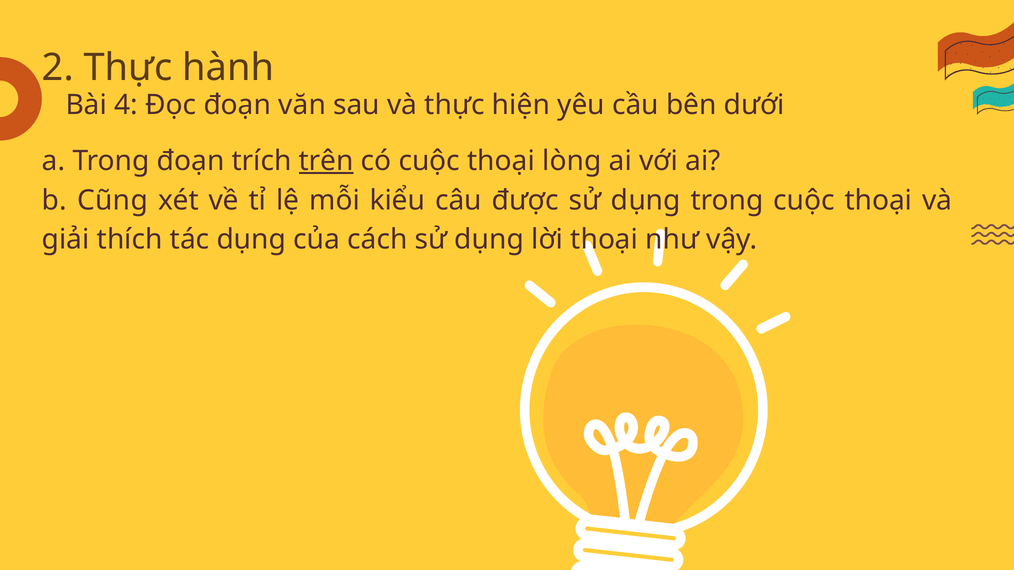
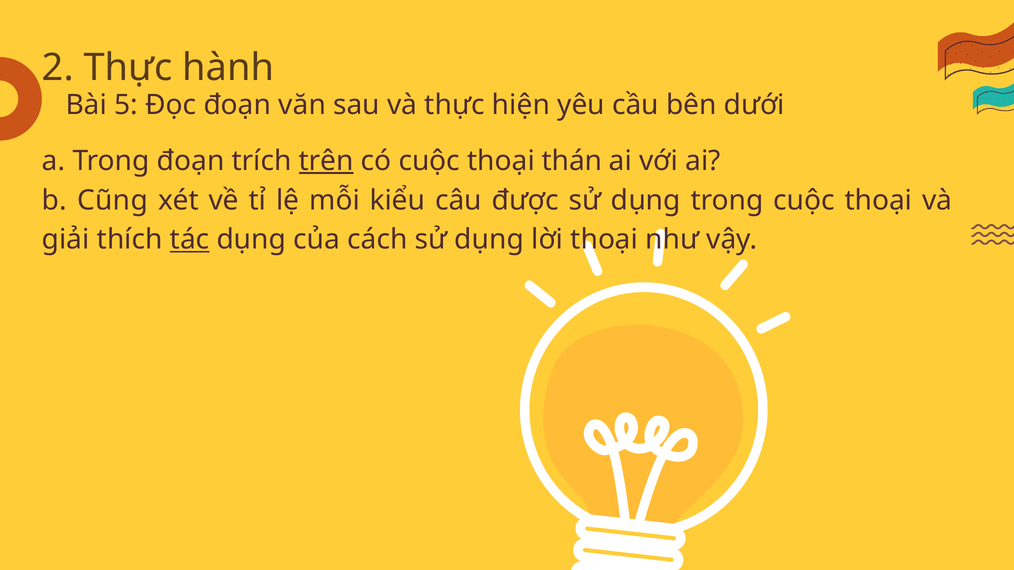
4: 4 -> 5
lòng: lòng -> thán
tác underline: none -> present
